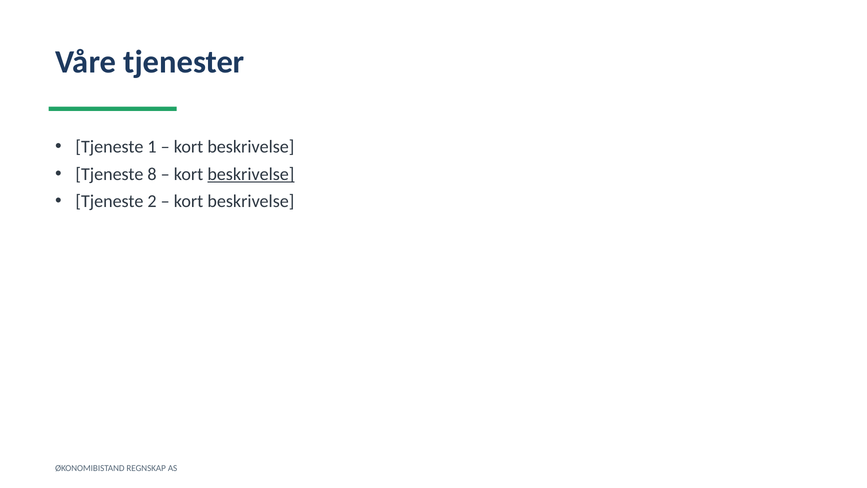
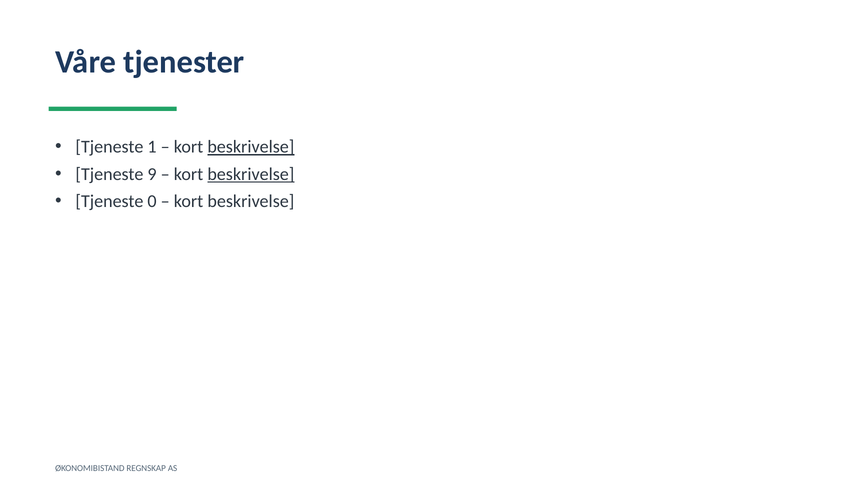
beskrivelse at (251, 147) underline: none -> present
8: 8 -> 9
2: 2 -> 0
